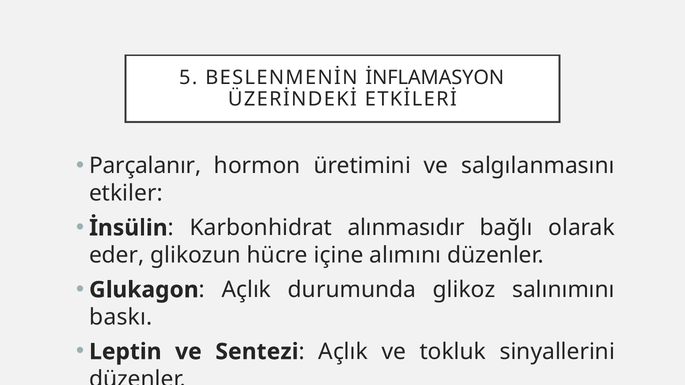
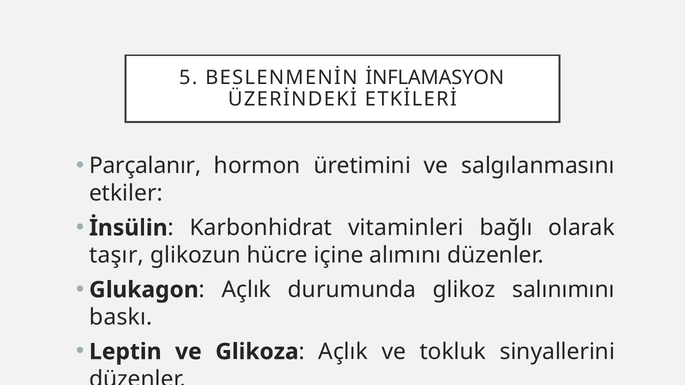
alınmasıdır: alınmasıdır -> vitaminleri
eder: eder -> taşır
Sentezi: Sentezi -> Glikoza
